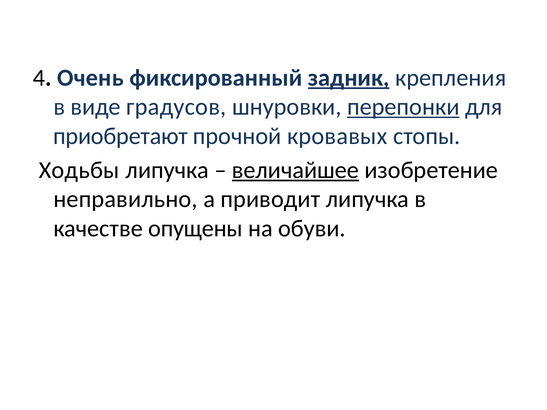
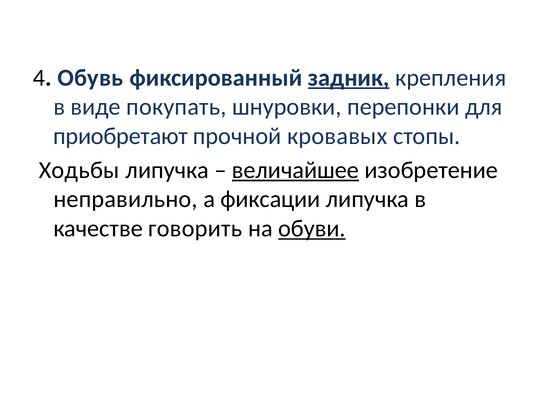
Очень: Очень -> Обувь
градусов: градусов -> покупать
перепонки underline: present -> none
приводит: приводит -> фиксации
опущены: опущены -> говорить
обуви underline: none -> present
